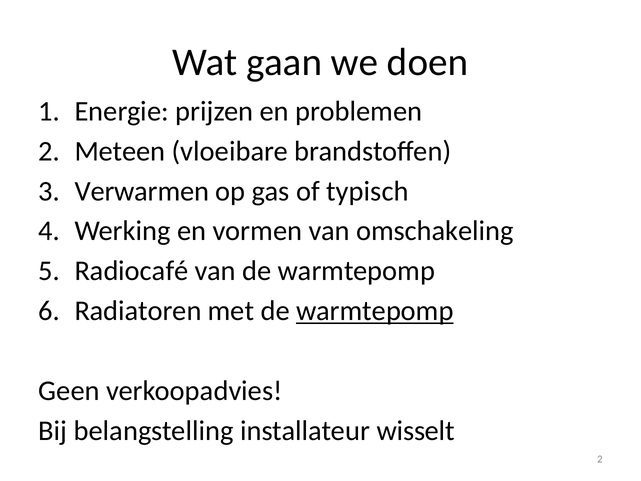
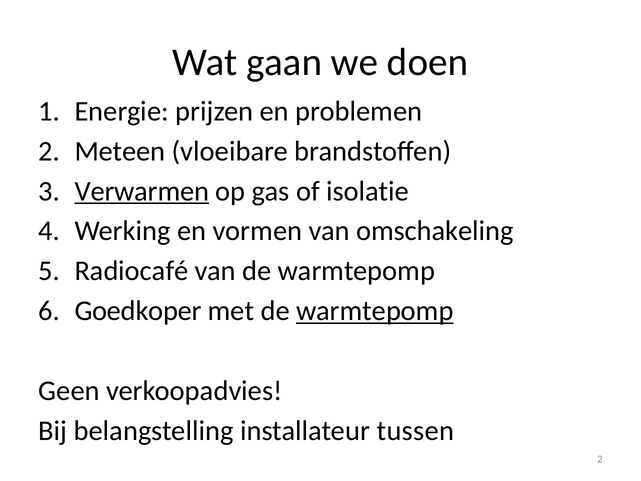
Verwarmen underline: none -> present
typisch: typisch -> isolatie
Radiatoren: Radiatoren -> Goedkoper
wisselt: wisselt -> tussen
